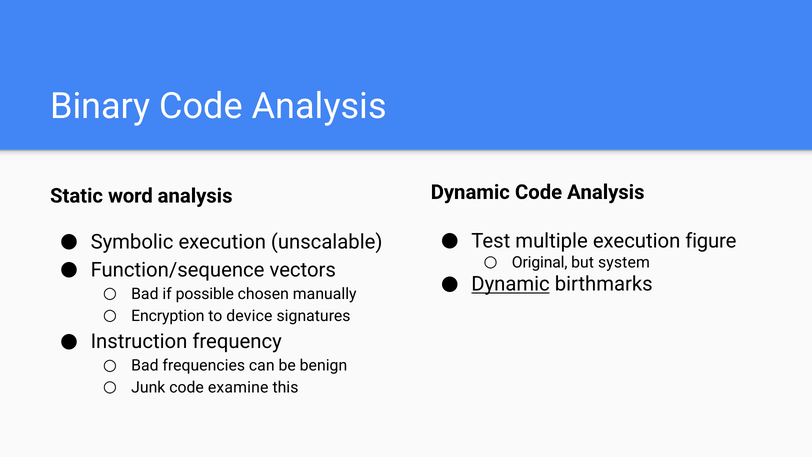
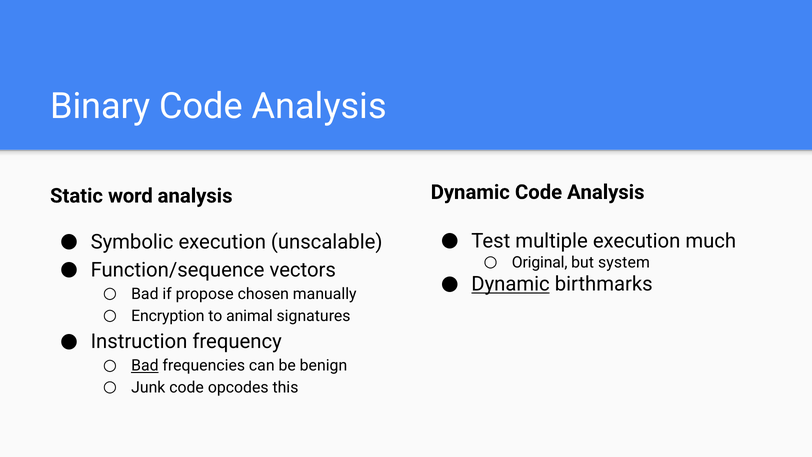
figure: figure -> much
possible: possible -> propose
device: device -> animal
Bad at (145, 366) underline: none -> present
examine: examine -> opcodes
